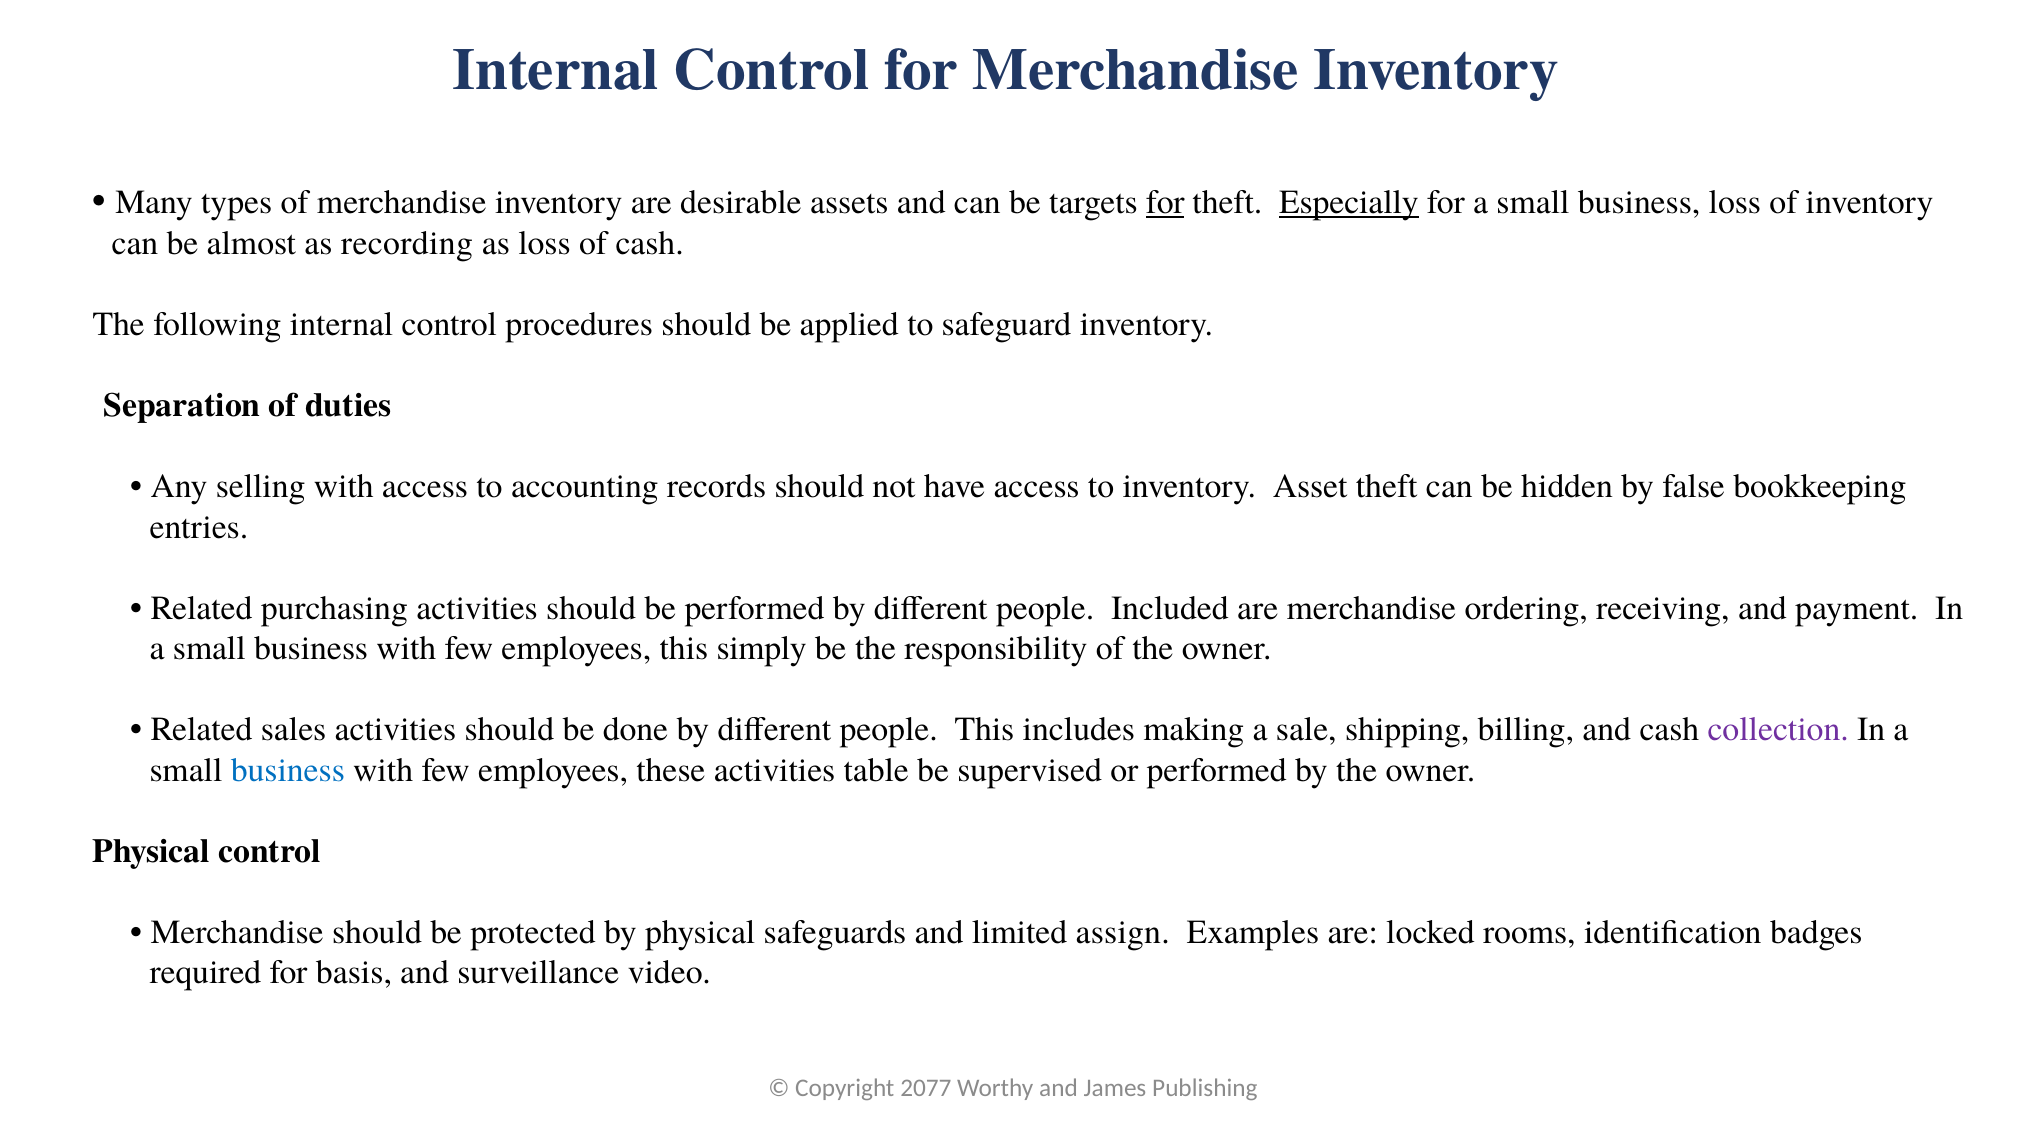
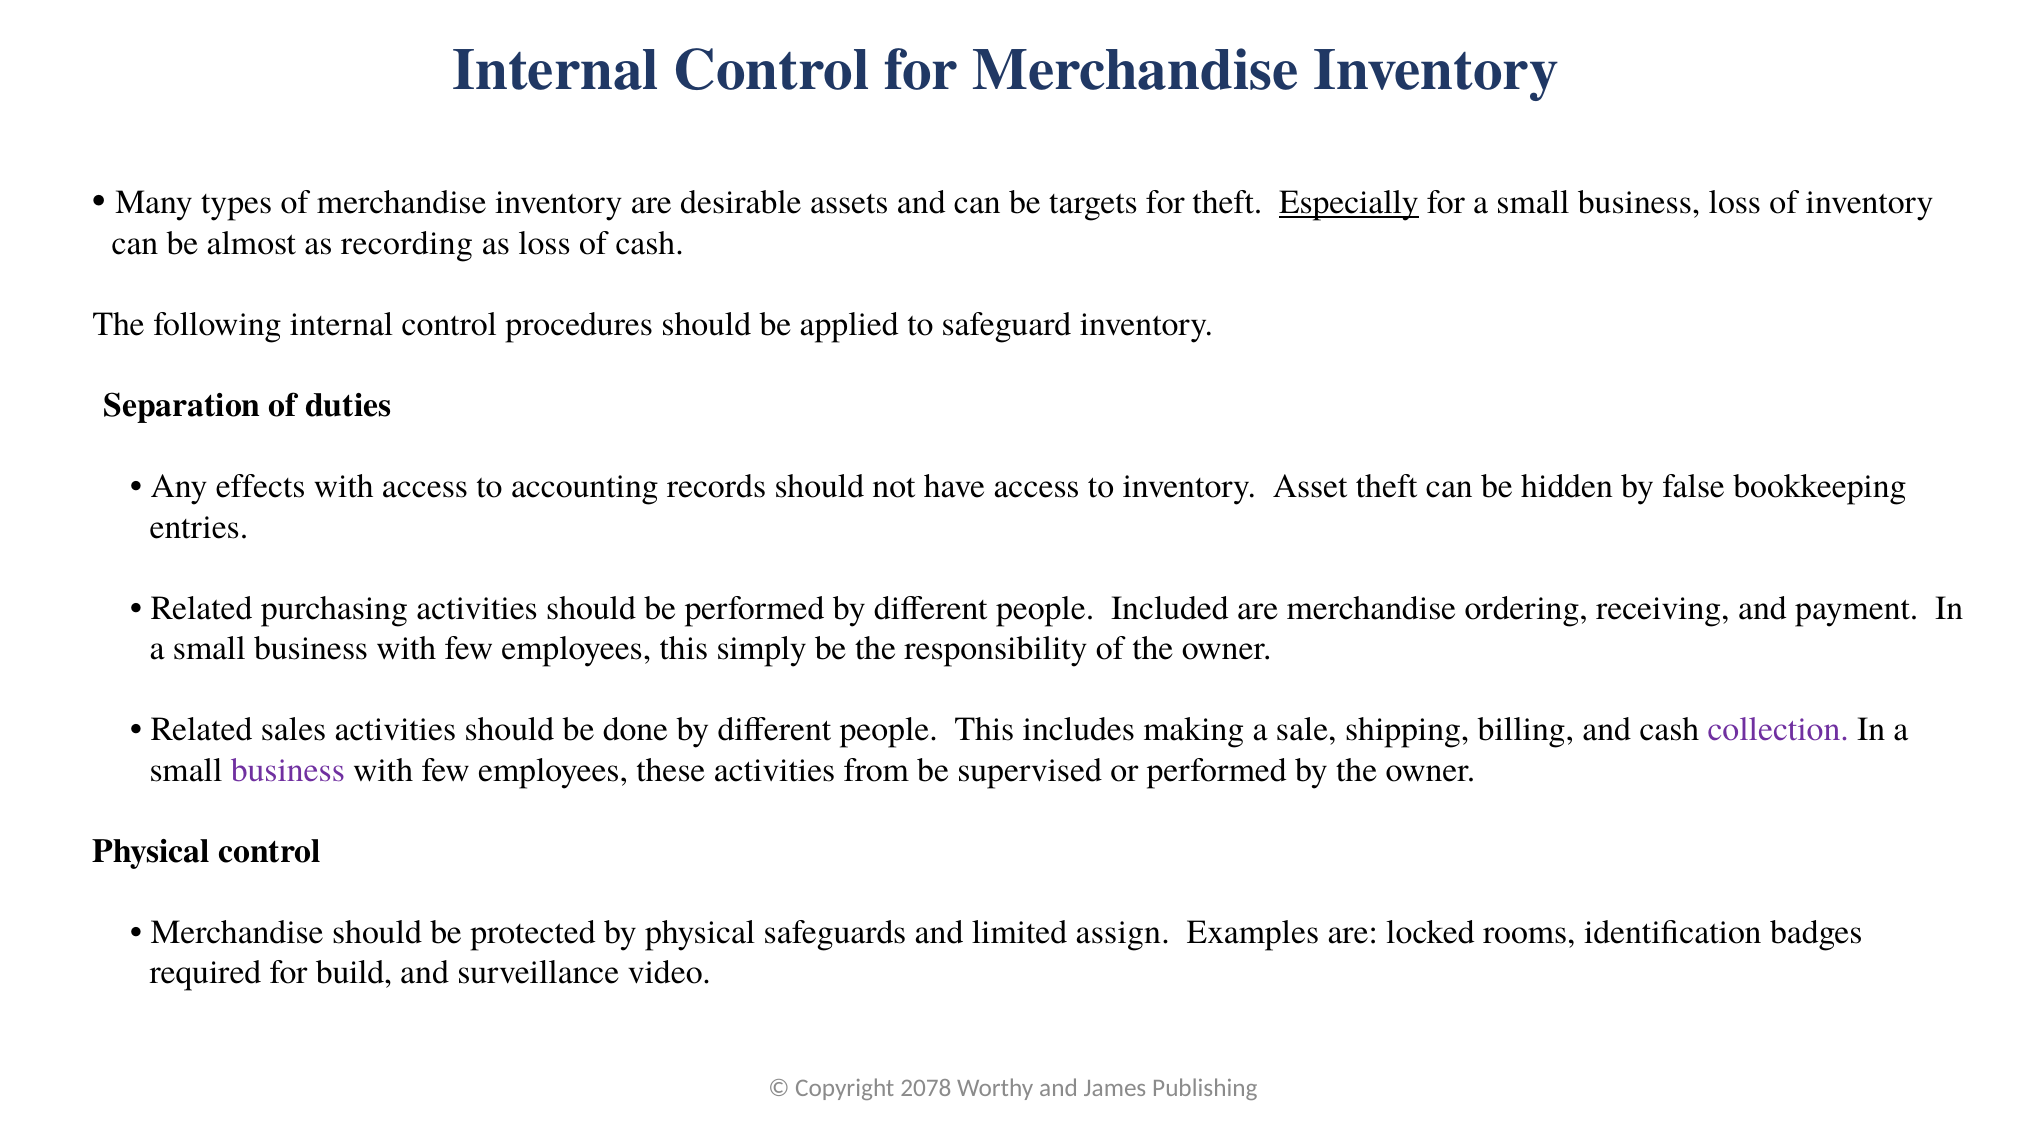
for at (1165, 202) underline: present -> none
selling: selling -> effects
business at (288, 770) colour: blue -> purple
table: table -> from
basis: basis -> build
2077: 2077 -> 2078
